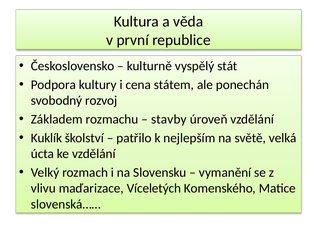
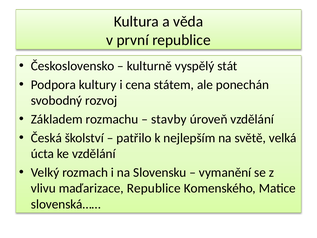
Kuklík: Kuklík -> Česká
maďarizace Víceletých: Víceletých -> Republice
